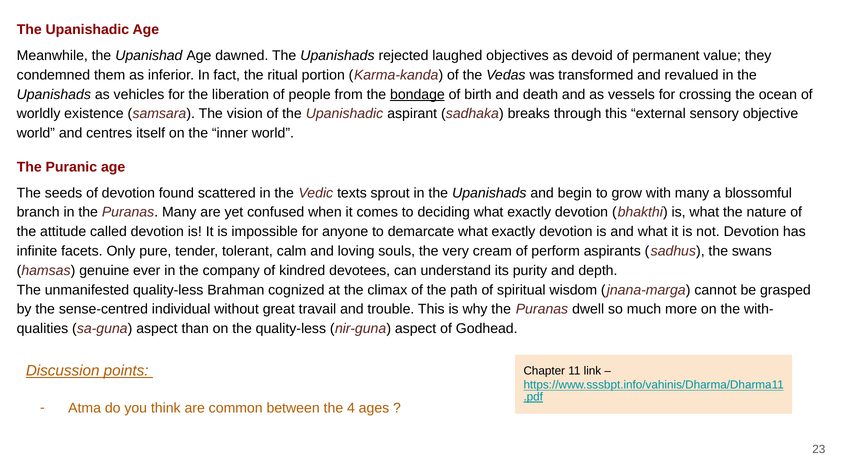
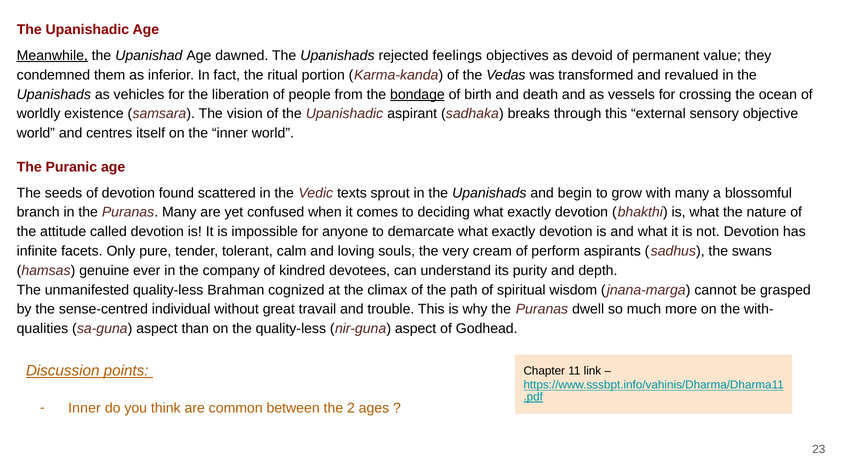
Meanwhile underline: none -> present
laughed: laughed -> feelings
Atma at (85, 408): Atma -> Inner
4: 4 -> 2
